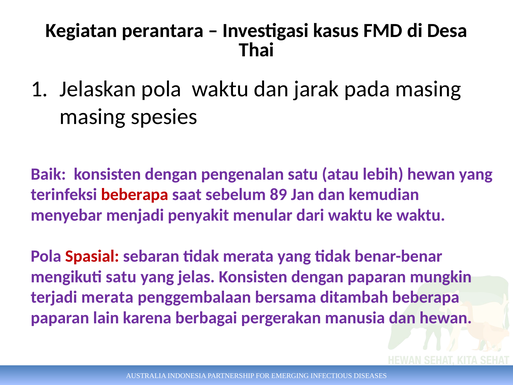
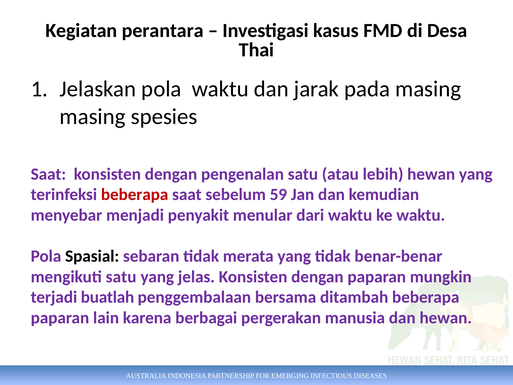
Baik at (48, 174): Baik -> Saat
89: 89 -> 59
Spasial colour: red -> black
terjadi merata: merata -> buatlah
